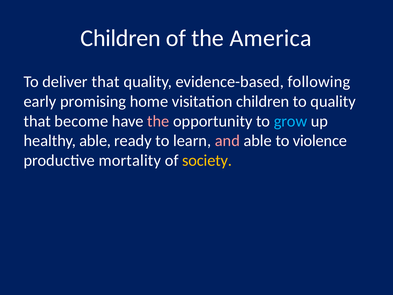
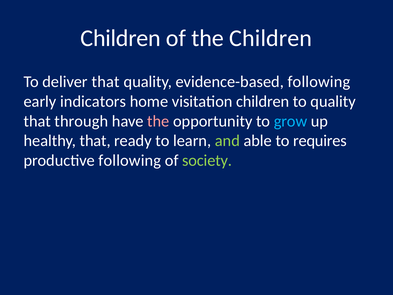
the America: America -> Children
promising: promising -> indicators
become: become -> through
healthy able: able -> that
and colour: pink -> light green
violence: violence -> requires
productive mortality: mortality -> following
society colour: yellow -> light green
